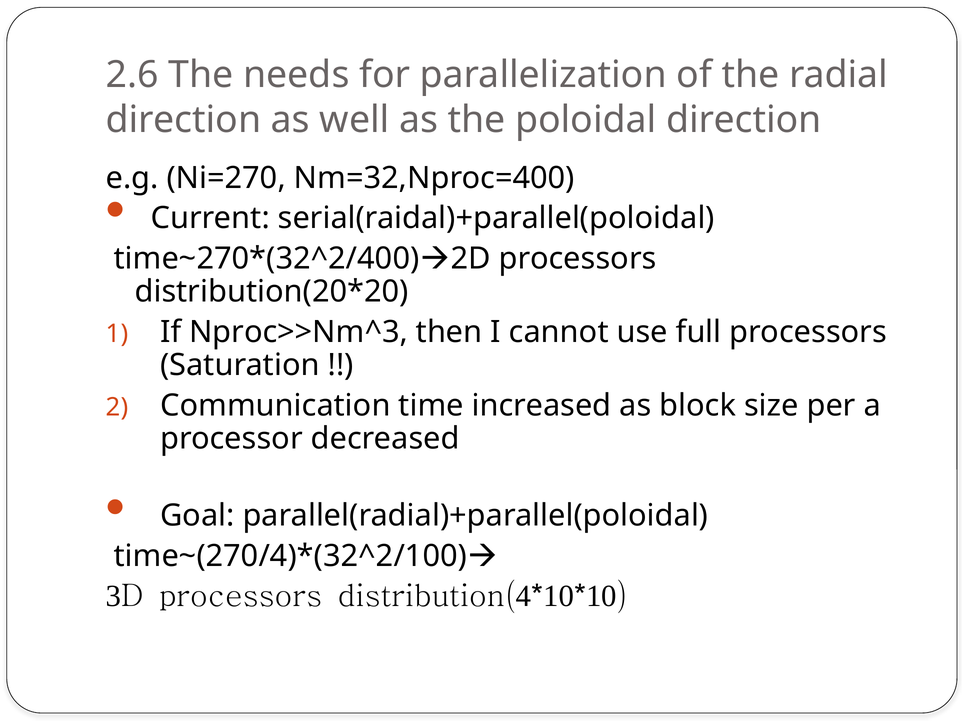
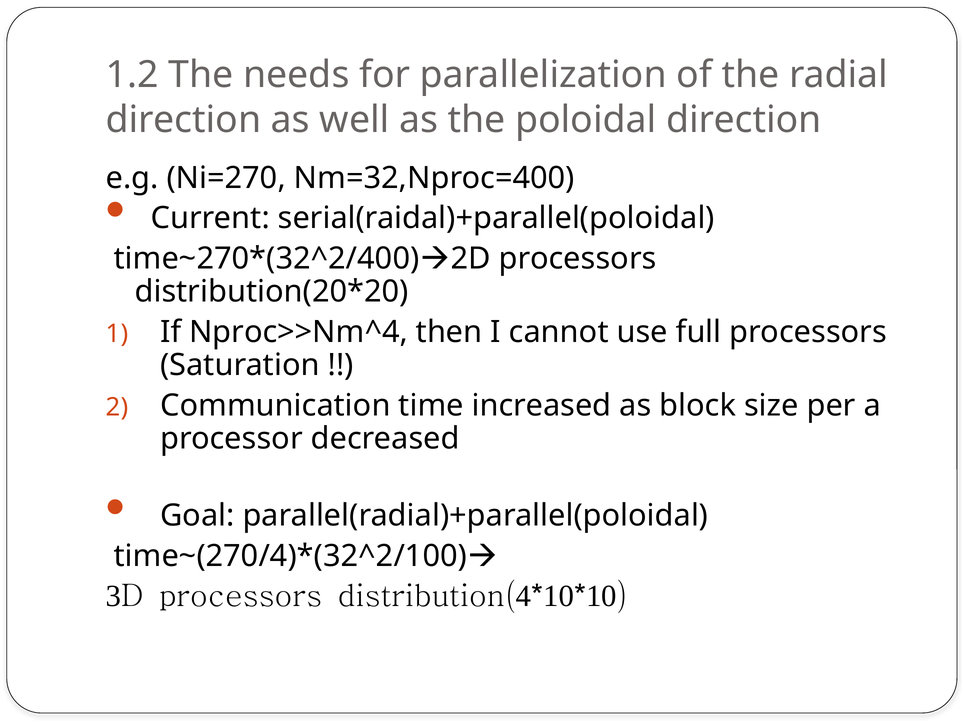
2.6: 2.6 -> 1.2
Nproc>>Nm^3: Nproc>>Nm^3 -> Nproc>>Nm^4
